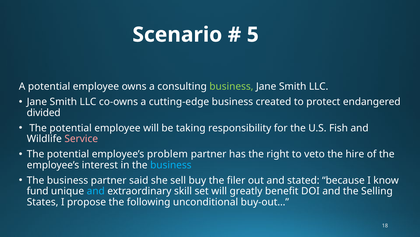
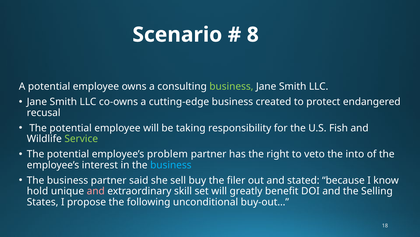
5: 5 -> 8
divided: divided -> recusal
Service colour: pink -> light green
hire: hire -> into
fund: fund -> hold
and at (96, 191) colour: light blue -> pink
